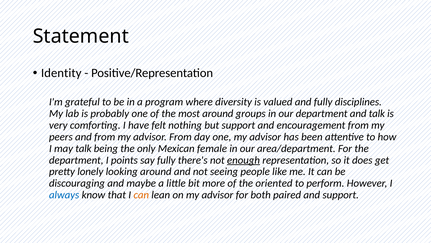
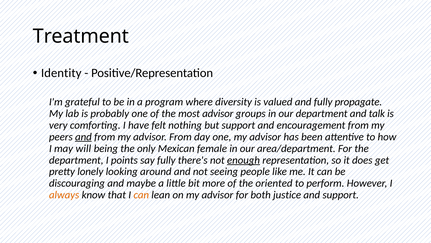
Statement: Statement -> Treatment
disciplines: disciplines -> propagate
most around: around -> advisor
and at (83, 136) underline: none -> present
may talk: talk -> will
always colour: blue -> orange
paired: paired -> justice
